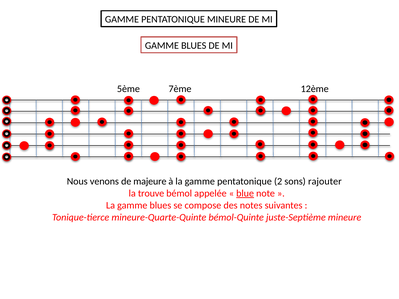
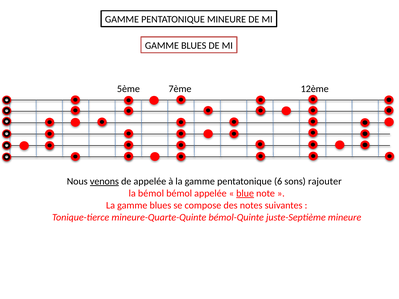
venons underline: none -> present
de majeure: majeure -> appelée
2: 2 -> 6
la trouve: trouve -> bémol
